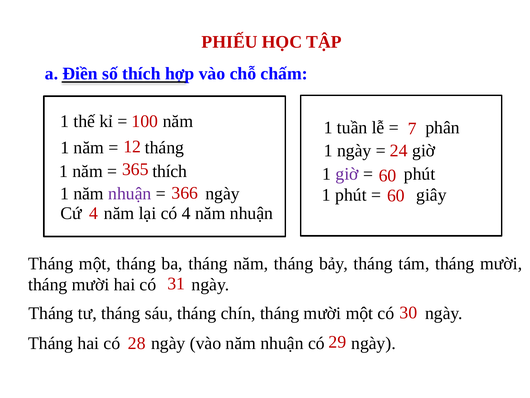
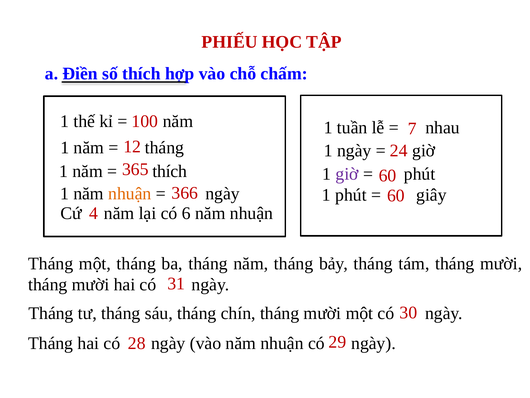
phân: phân -> nhau
nhuận at (130, 193) colour: purple -> orange
có 4: 4 -> 6
